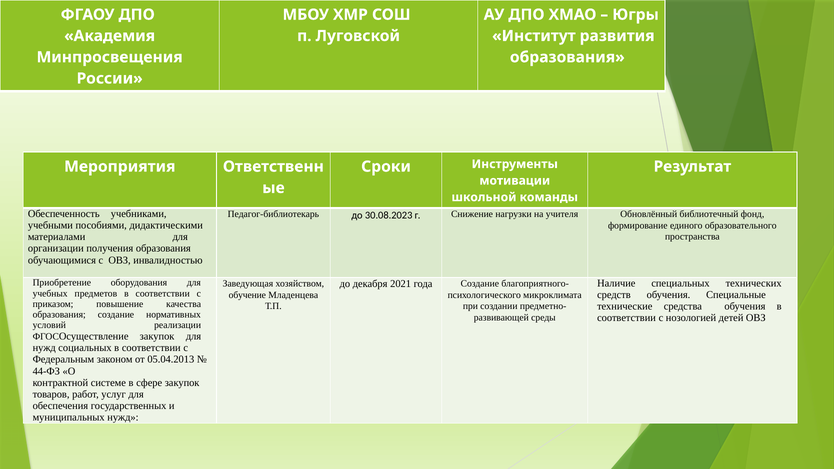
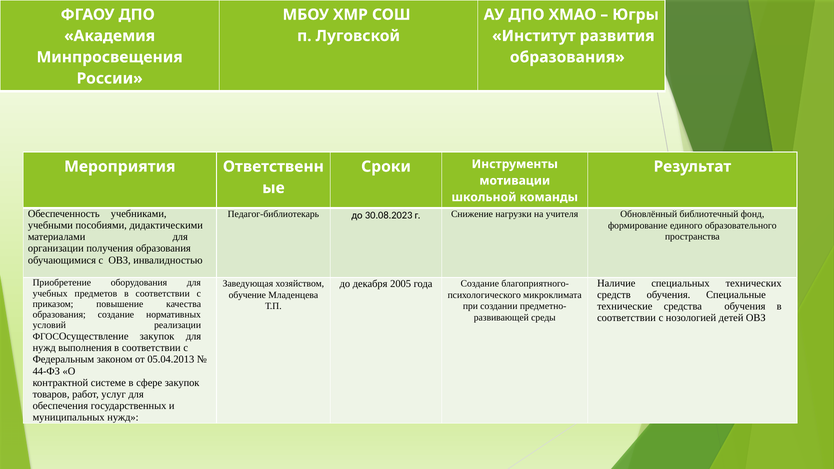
2021: 2021 -> 2005
социальных: социальных -> выполнения
